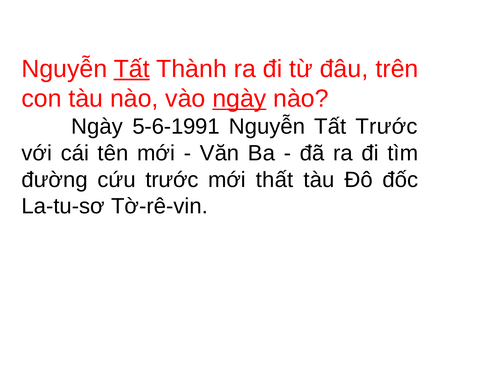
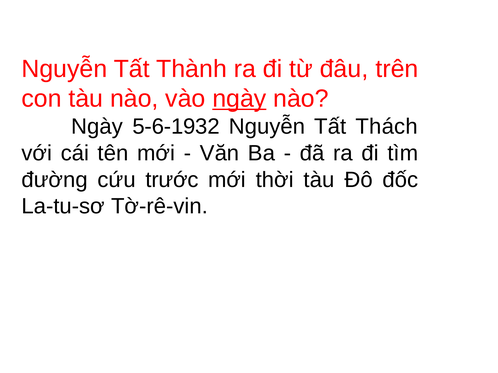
Tất at (132, 69) underline: present -> none
5-6-1991: 5-6-1991 -> 5-6-1932
Tất Trước: Trước -> Thách
thất: thất -> thời
